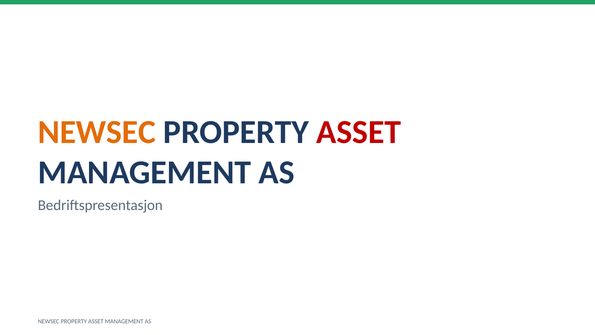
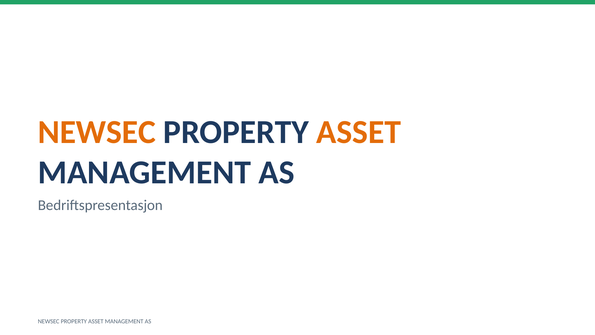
ASSET at (359, 132) colour: red -> orange
